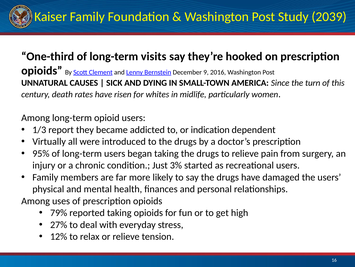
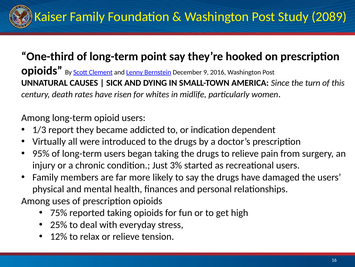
2039: 2039 -> 2089
visits: visits -> point
79%: 79% -> 75%
27%: 27% -> 25%
